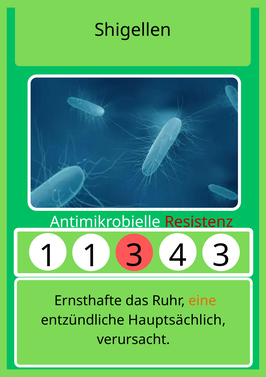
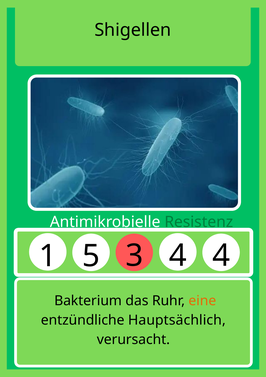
Resistenz colour: red -> green
1 1: 1 -> 5
4 3: 3 -> 4
Ernsthafte: Ernsthafte -> Bakterium
